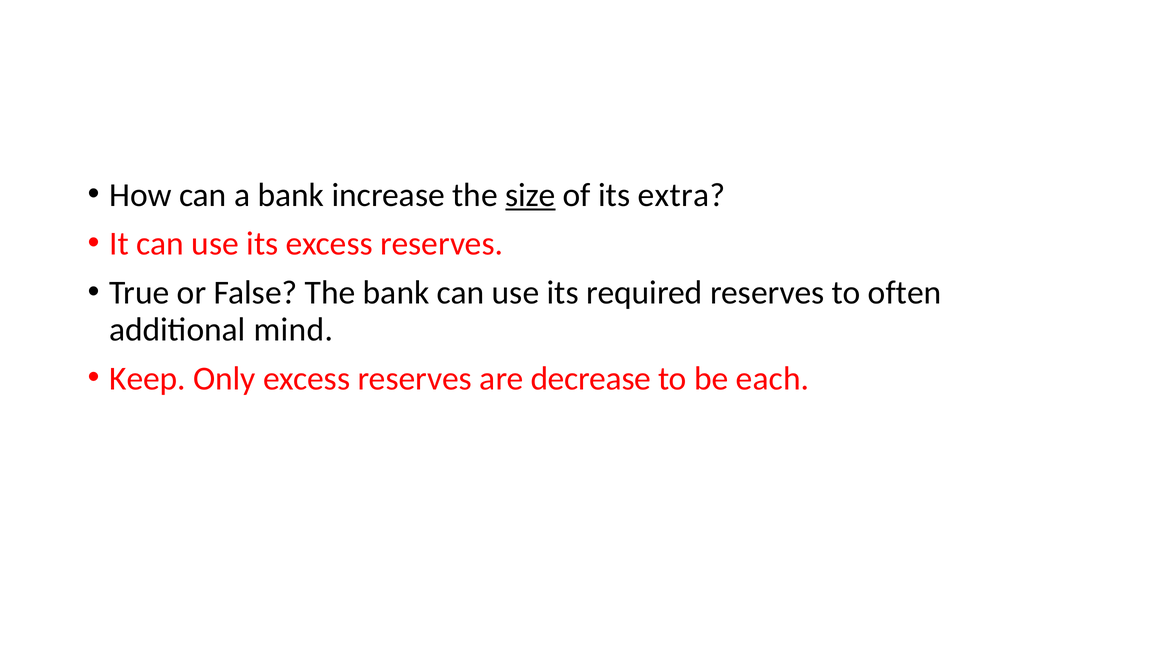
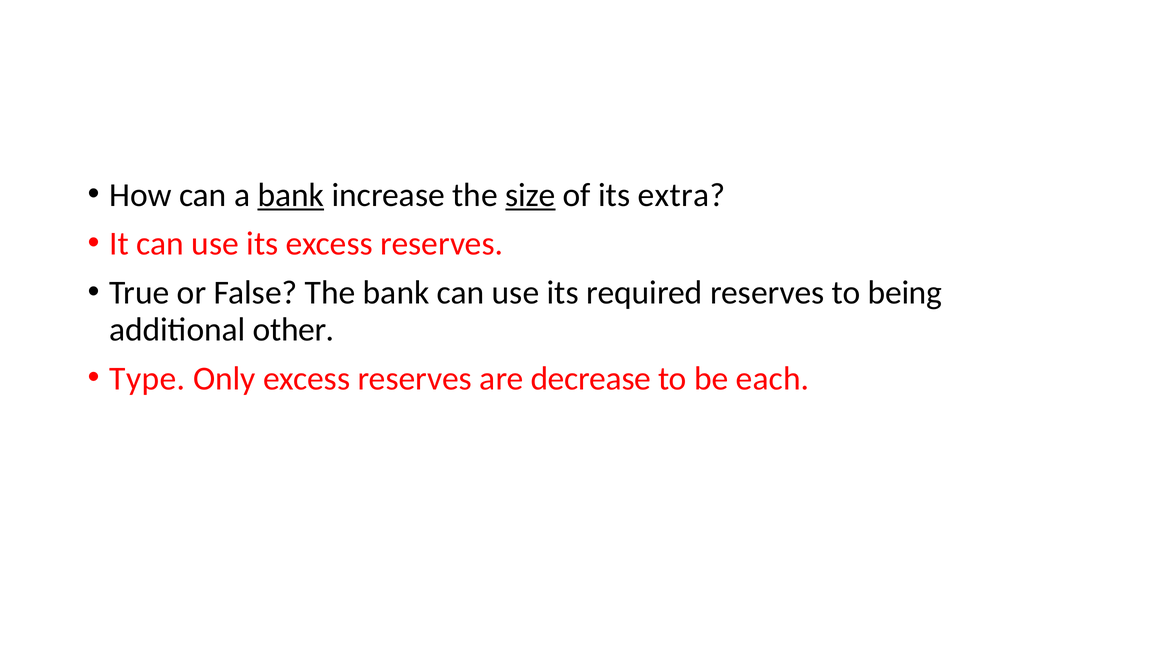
bank at (291, 195) underline: none -> present
often: often -> being
mind: mind -> other
Keep: Keep -> Type
